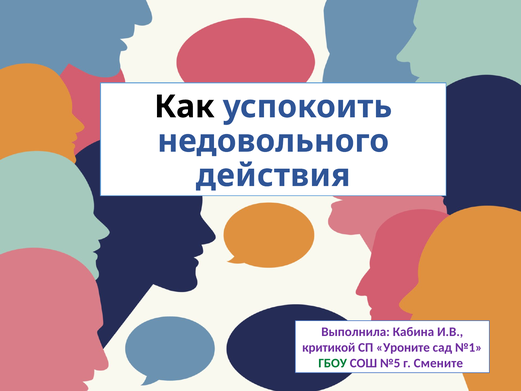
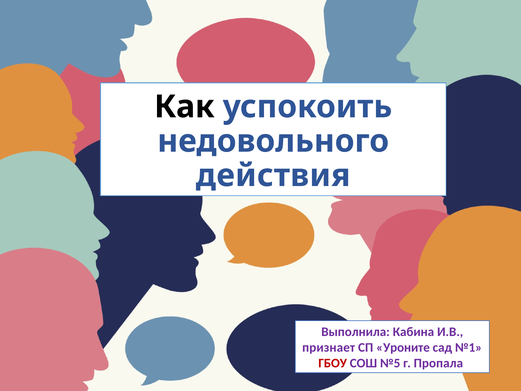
критикой: критикой -> признает
ГБОУ colour: green -> red
Смените: Смените -> Пропала
